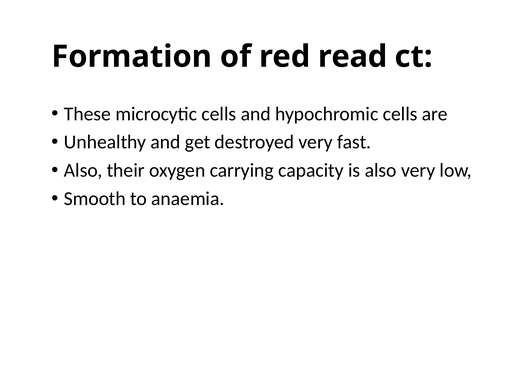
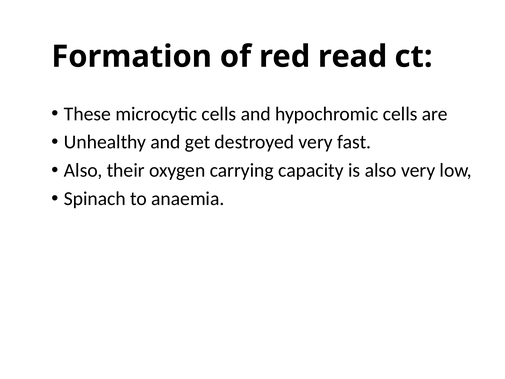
Smooth: Smooth -> Spinach
